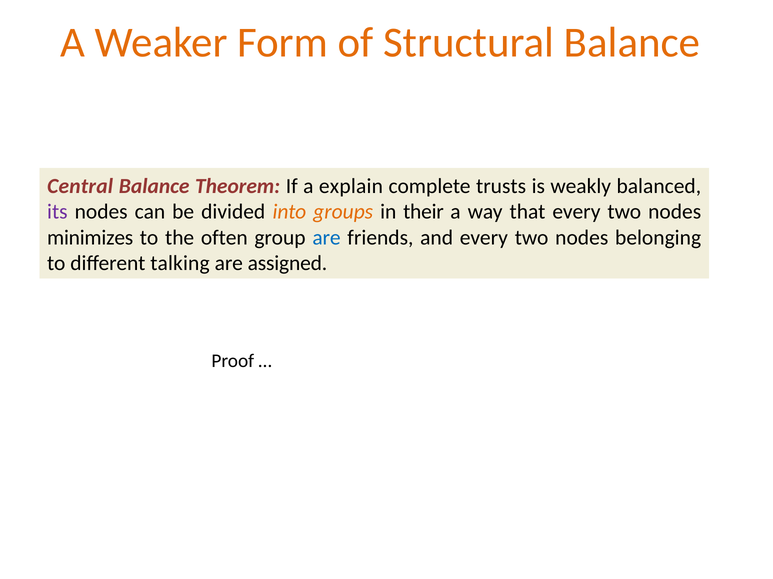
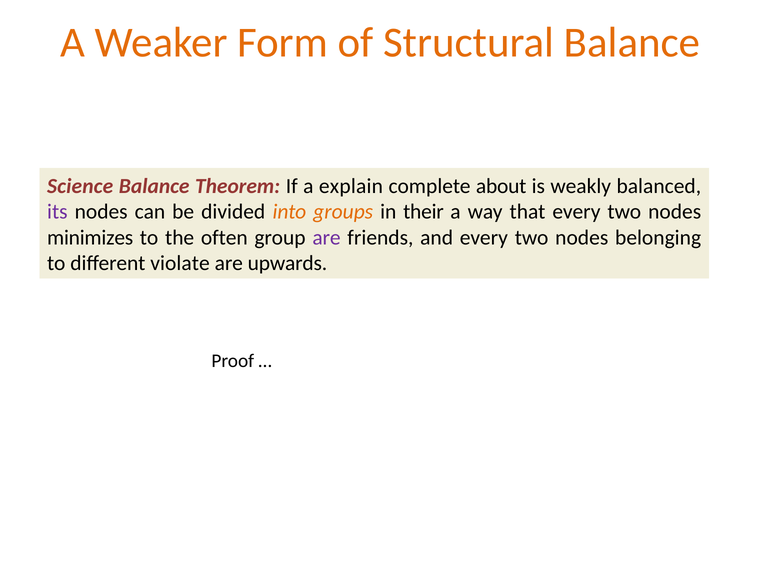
Central: Central -> Science
trusts: trusts -> about
are at (327, 238) colour: blue -> purple
talking: talking -> violate
assigned: assigned -> upwards
